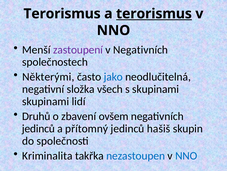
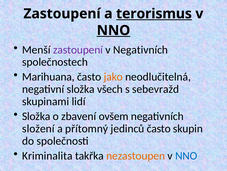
Terorismus at (62, 14): Terorismus -> Zastoupení
NNO at (113, 30) underline: none -> present
Některými: Některými -> Marihuana
jako colour: blue -> orange
s skupinami: skupinami -> sebevražd
Druhů at (36, 116): Druhů -> Složka
jedinců at (38, 128): jedinců -> složení
jedinců hašiš: hašiš -> často
nezastoupen colour: blue -> orange
